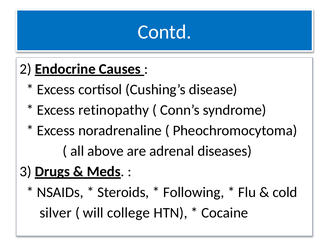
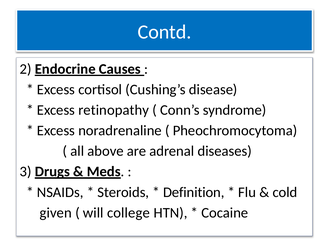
Following: Following -> Definition
silver: silver -> given
